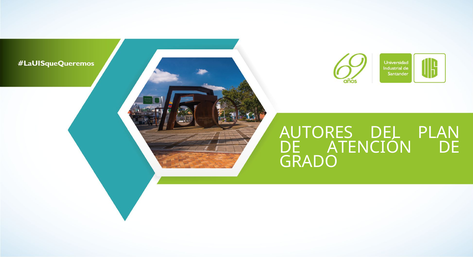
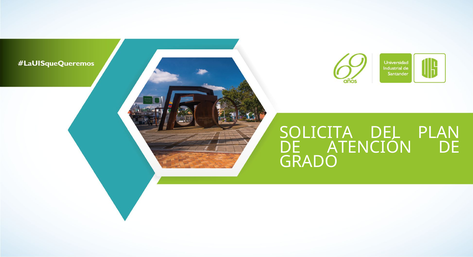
AUTORES: AUTORES -> SOLICITA
